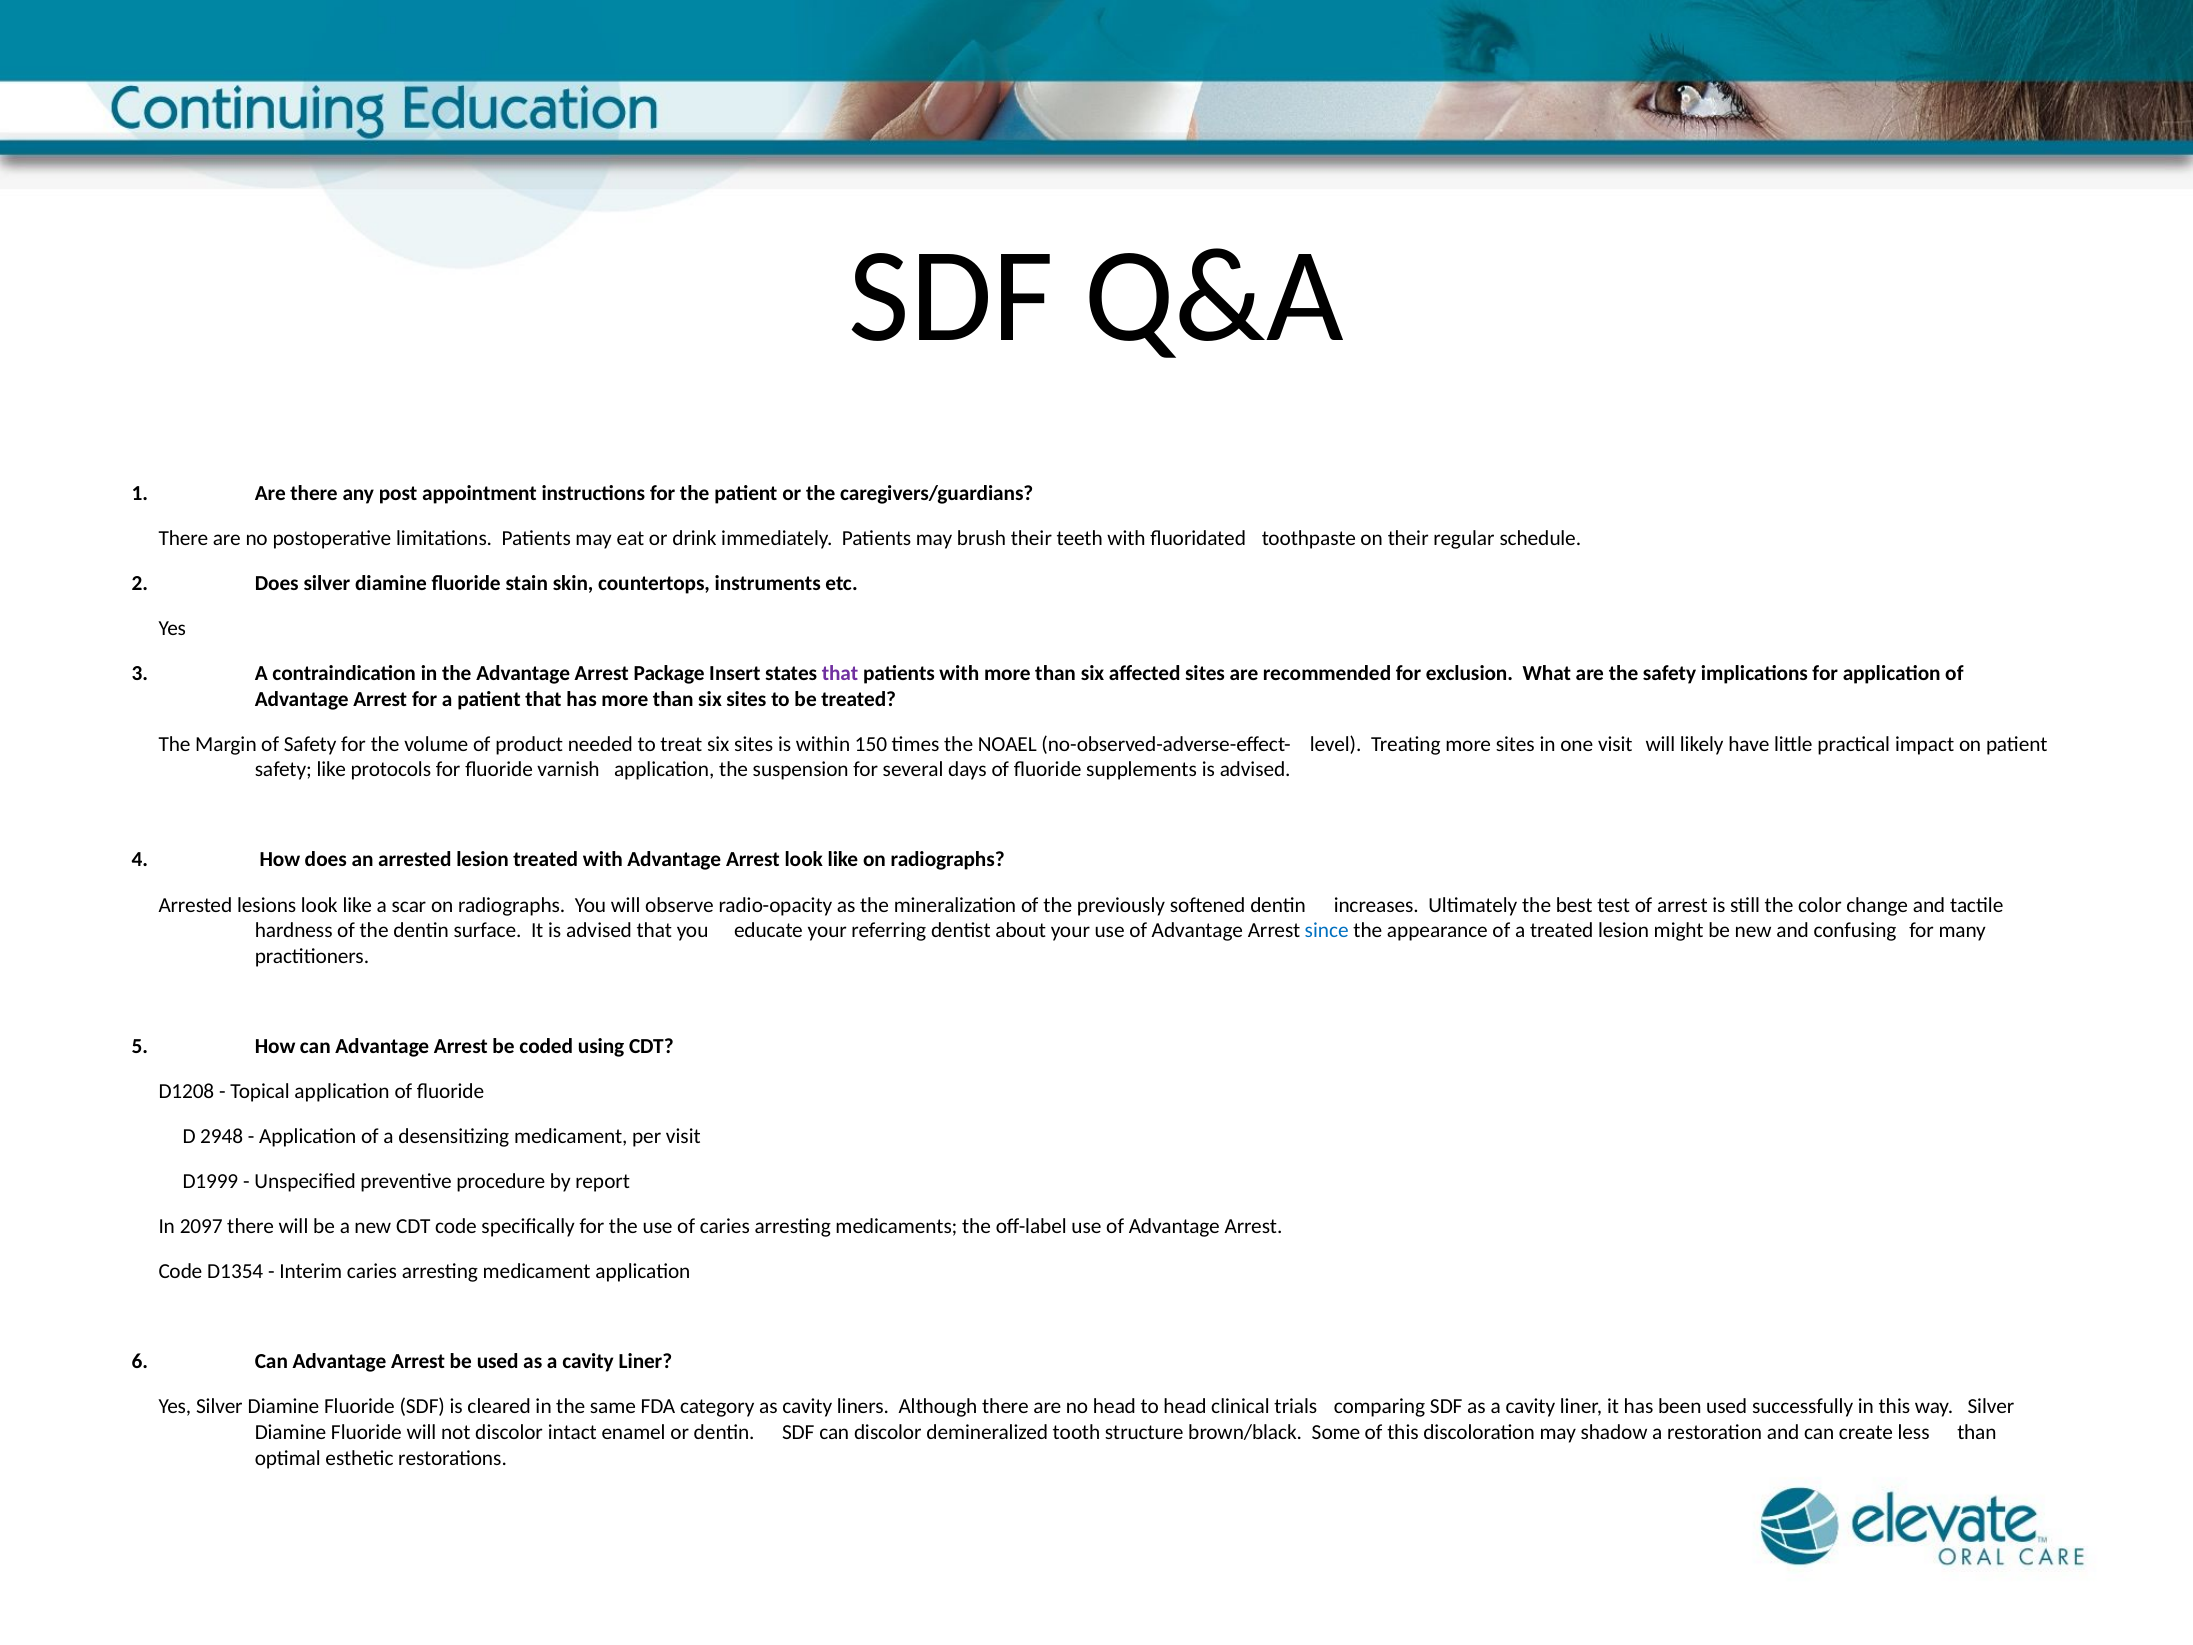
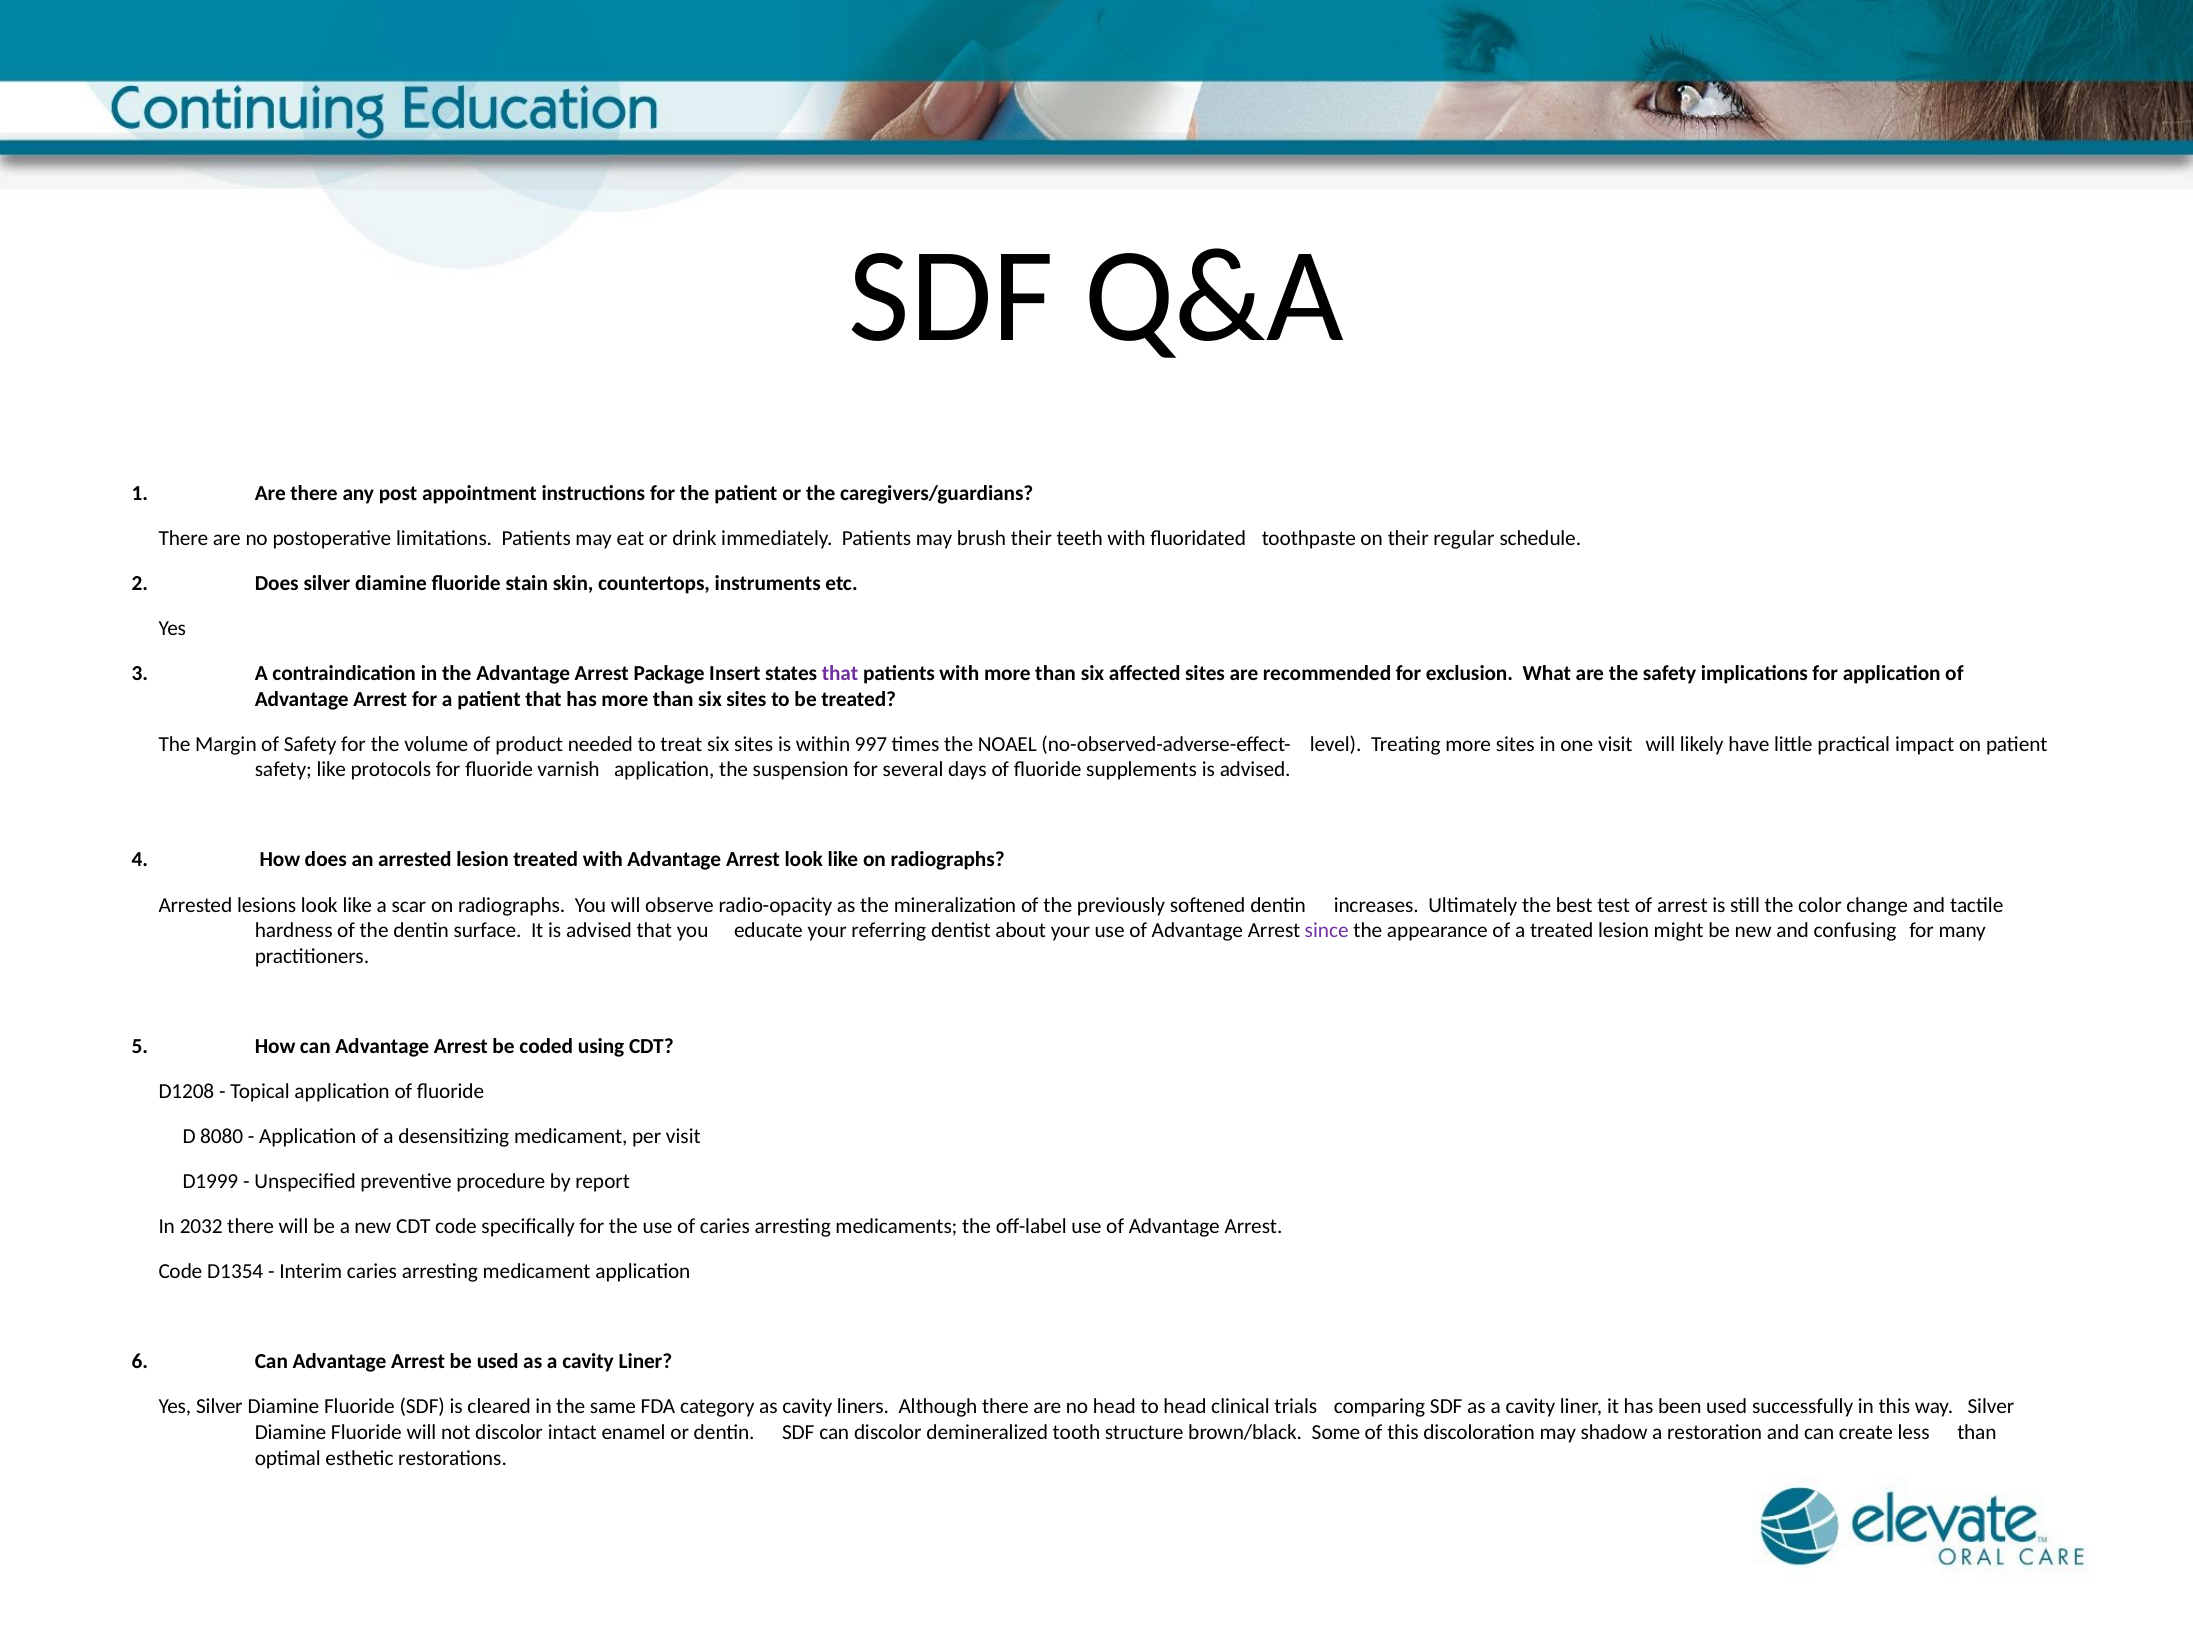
150: 150 -> 997
since colour: blue -> purple
2948: 2948 -> 8080
2097: 2097 -> 2032
